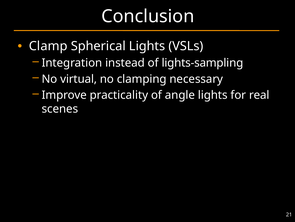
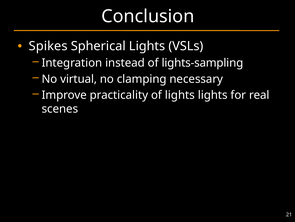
Clamp: Clamp -> Spikes
of angle: angle -> lights
